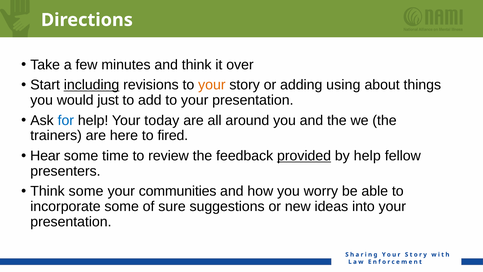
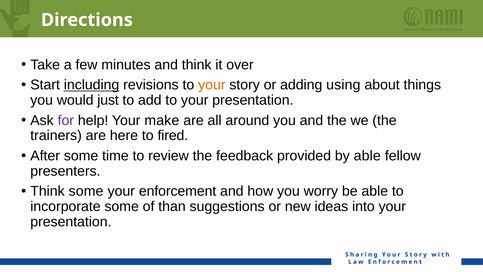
for colour: blue -> purple
today: today -> make
Hear: Hear -> After
provided underline: present -> none
by help: help -> able
communities: communities -> enforcement
sure: sure -> than
